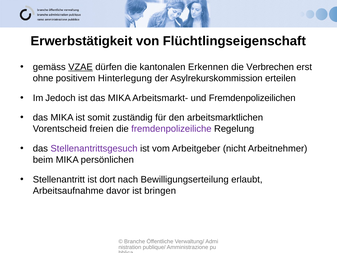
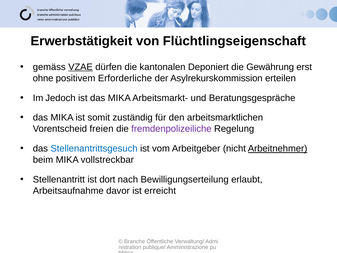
Erkennen: Erkennen -> Deponiert
Verbrechen: Verbrechen -> Gewährung
Hinterlegung: Hinterlegung -> Erforderliche
Fremdenpolizeilichen: Fremdenpolizeilichen -> Beratungsgespräche
Stellenantrittsgesuch colour: purple -> blue
Arbeitnehmer underline: none -> present
persönlichen: persönlichen -> vollstreckbar
bringen: bringen -> erreicht
